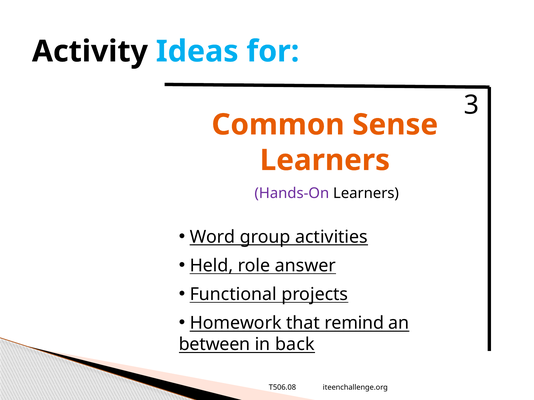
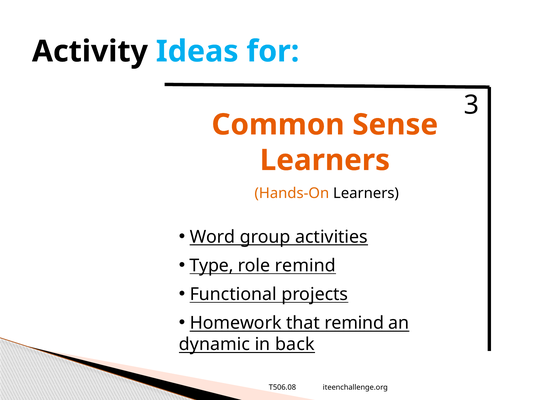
Hands-On colour: purple -> orange
Held: Held -> Type
role answer: answer -> remind
between: between -> dynamic
